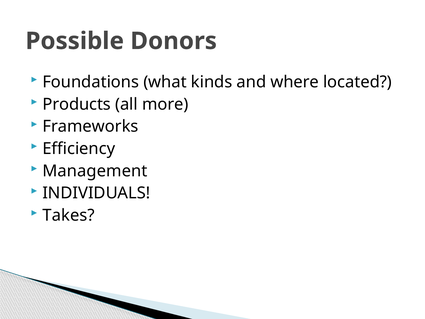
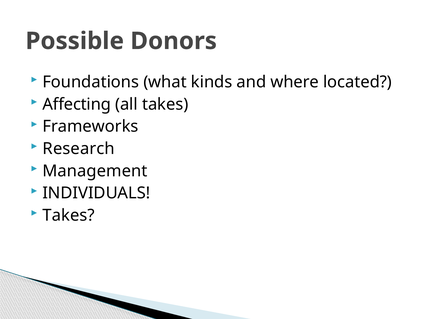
Products: Products -> Affecting
all more: more -> takes
Efficiency: Efficiency -> Research
